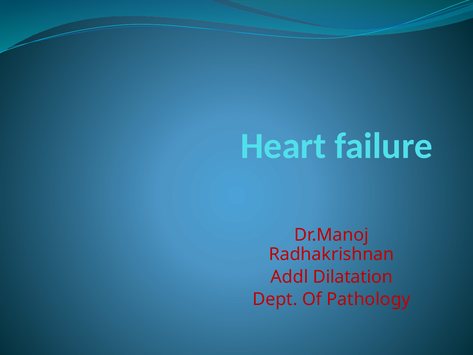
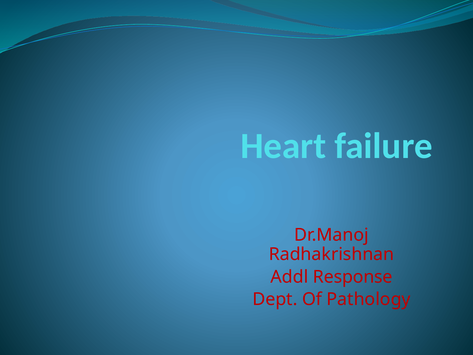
Dilatation: Dilatation -> Response
